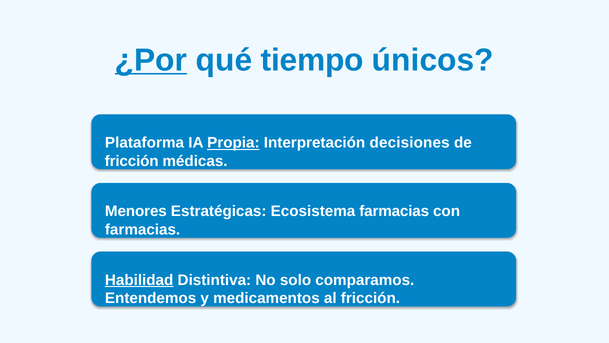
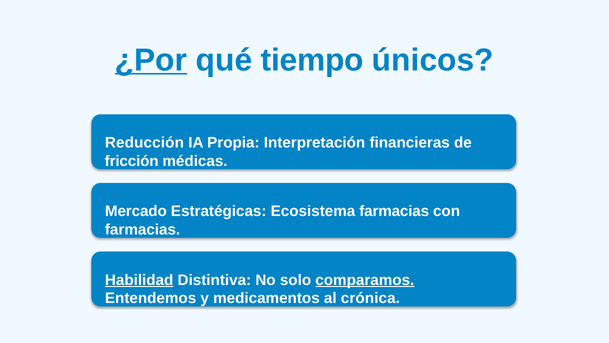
Plataforma: Plataforma -> Reducción
Propia underline: present -> none
decisiones: decisiones -> financieras
Menores: Menores -> Mercado
comparamos underline: none -> present
al fricción: fricción -> crónica
